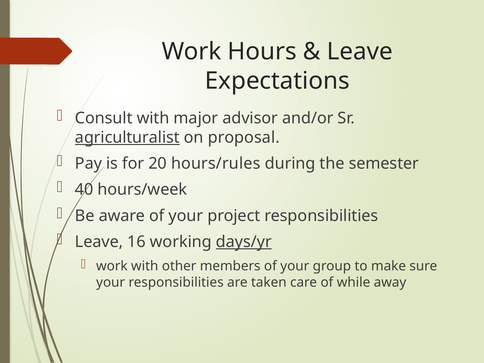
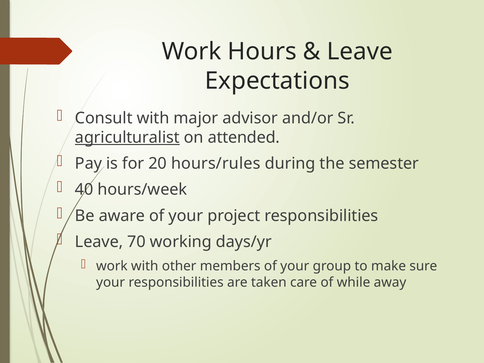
proposal: proposal -> attended
16: 16 -> 70
days/yr underline: present -> none
